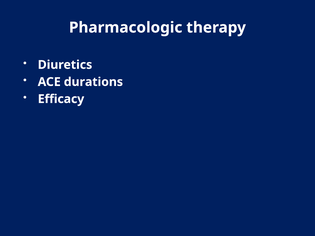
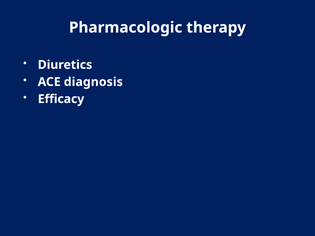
durations: durations -> diagnosis
